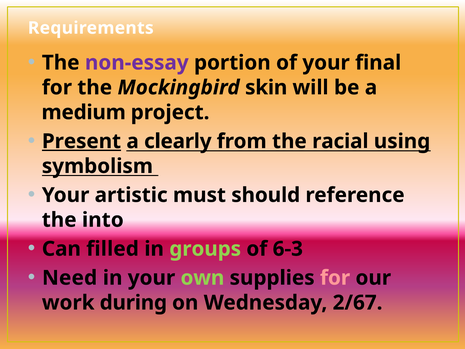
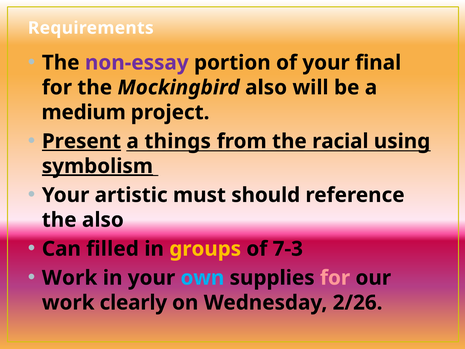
Mockingbird skin: skin -> also
clearly: clearly -> things
symbolism underline: none -> present
the into: into -> also
groups colour: light green -> yellow
6-3: 6-3 -> 7-3
Need at (70, 278): Need -> Work
own colour: light green -> light blue
during: during -> clearly
2/67: 2/67 -> 2/26
